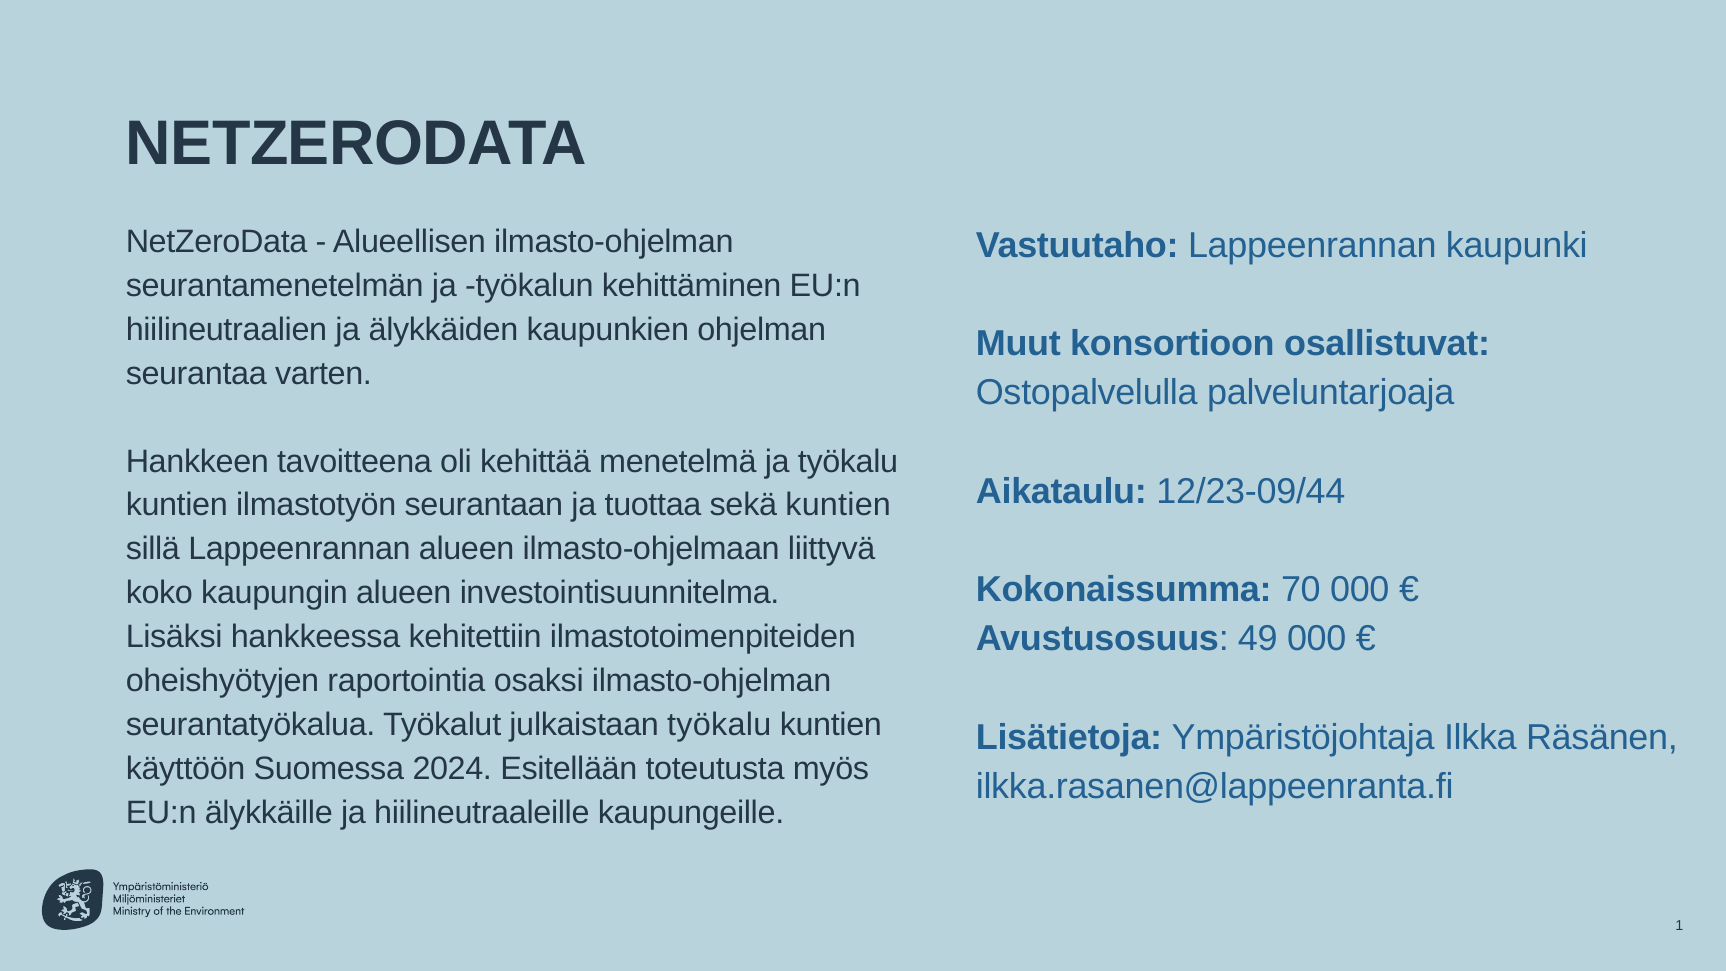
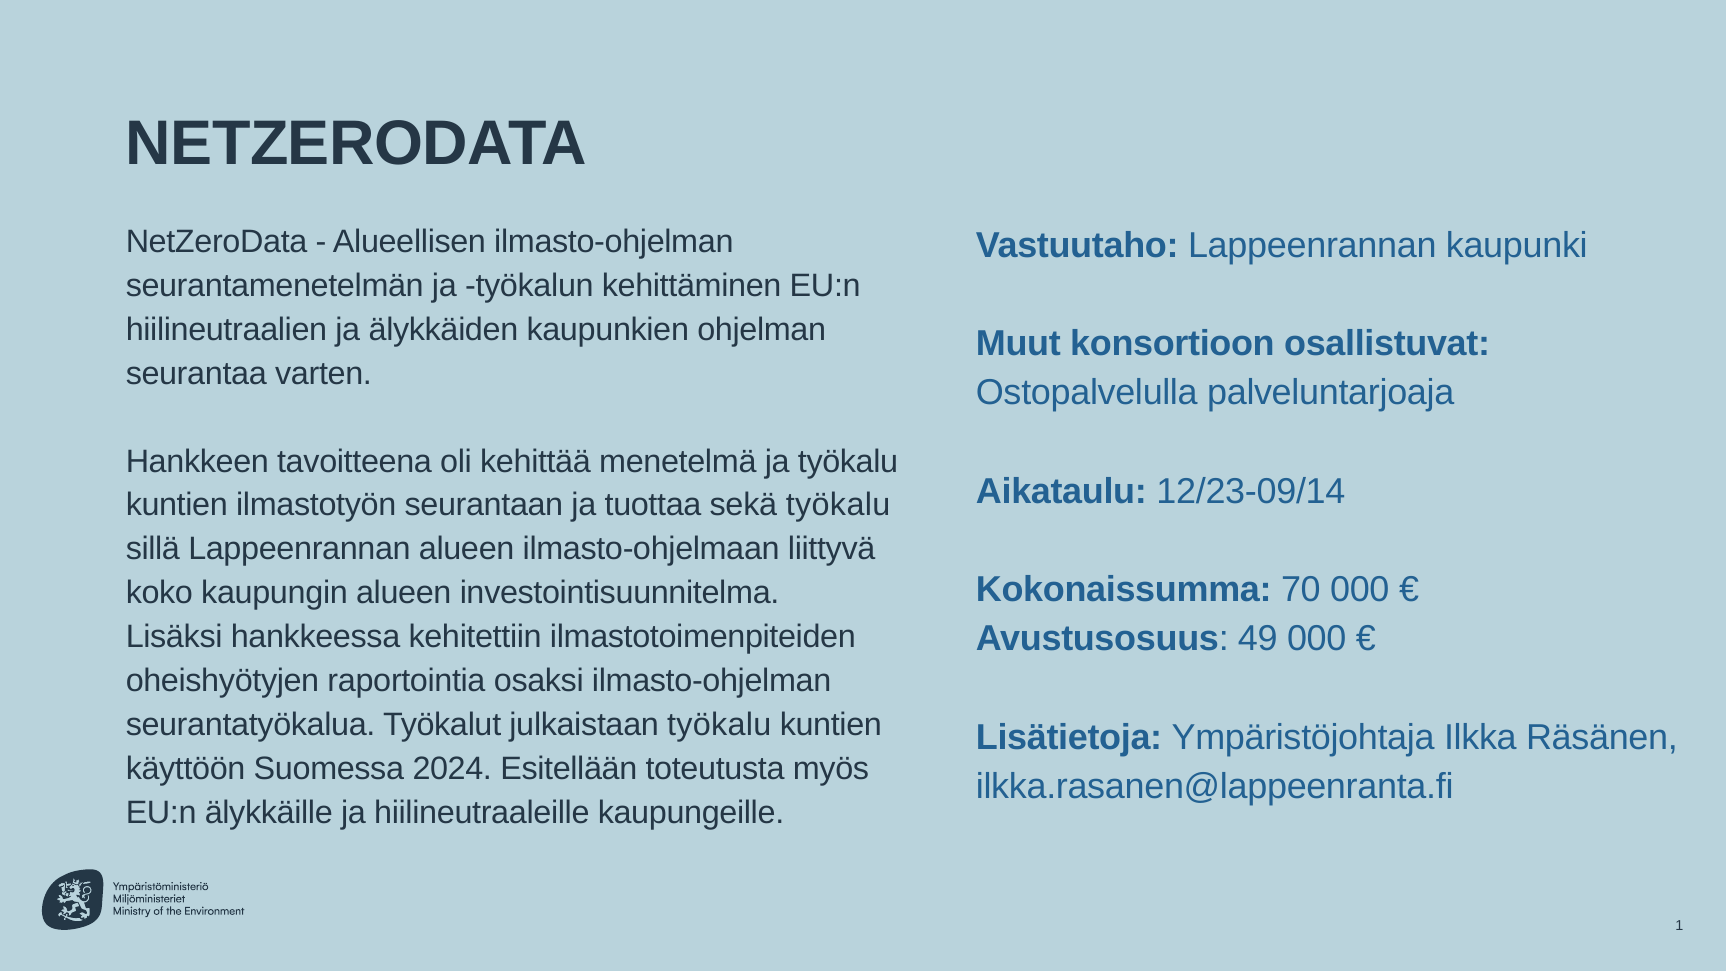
12/23-09/44: 12/23-09/44 -> 12/23-09/14
sekä kuntien: kuntien -> työkalu
